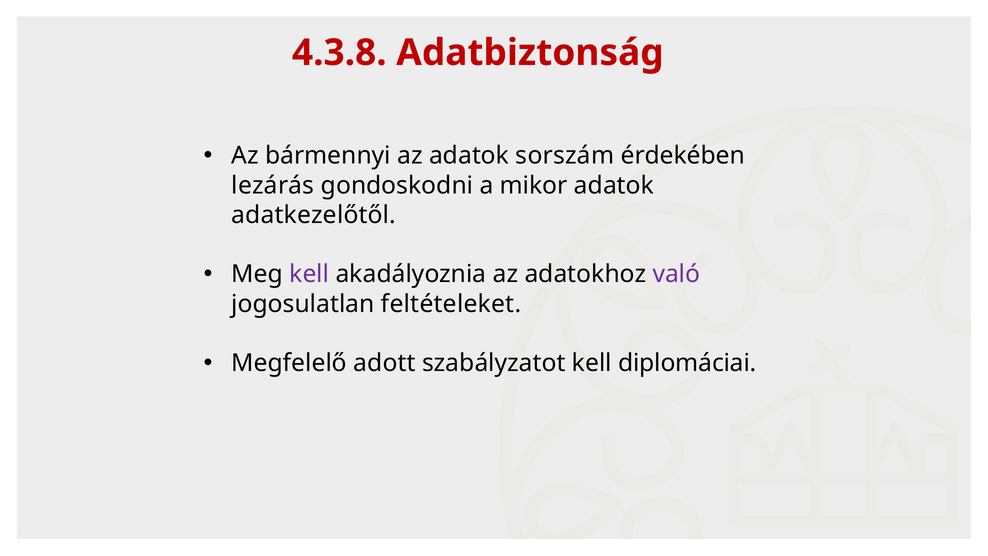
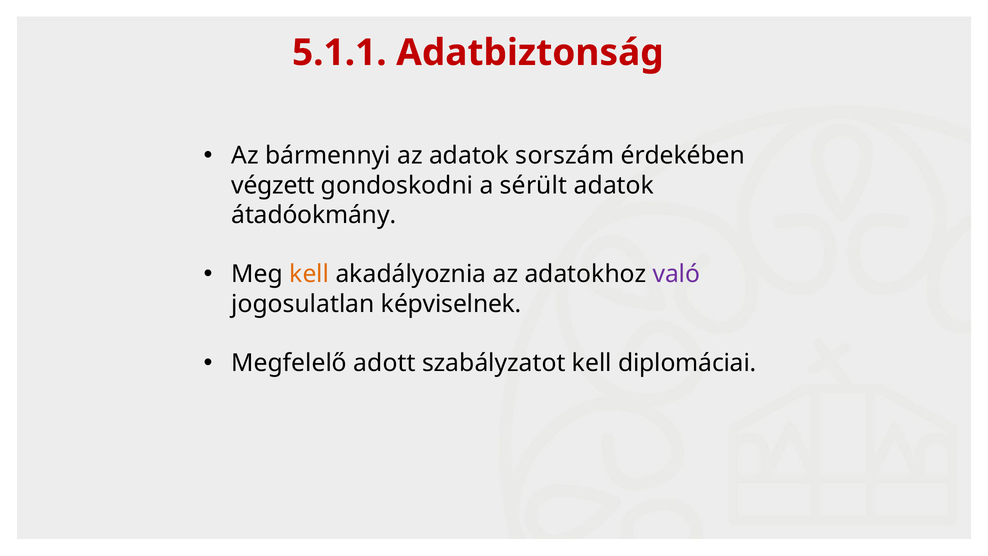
4.3.8: 4.3.8 -> 5.1.1
lezárás: lezárás -> végzett
mikor: mikor -> sérült
adatkezelőtől: adatkezelőtől -> átadóokmány
kell at (309, 274) colour: purple -> orange
feltételeket: feltételeket -> képviselnek
